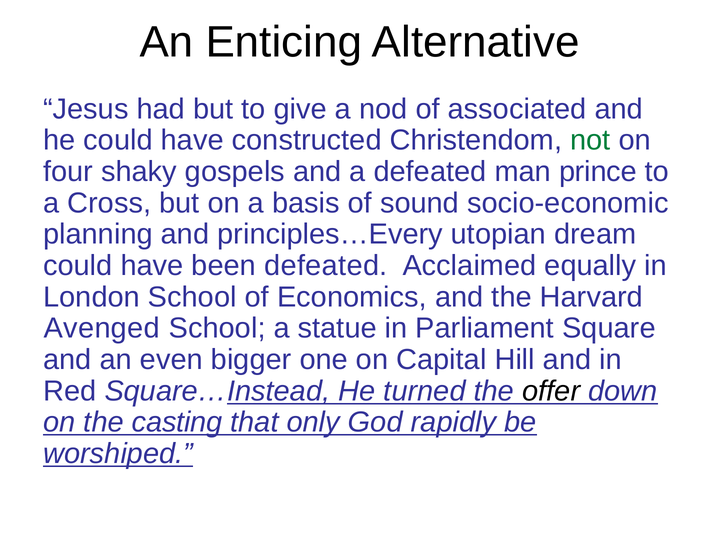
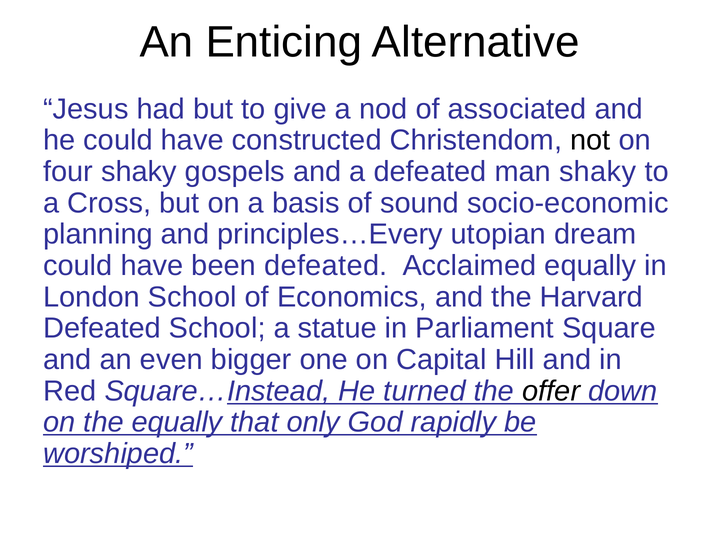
not colour: green -> black
man prince: prince -> shaky
Avenged at (102, 328): Avenged -> Defeated
the casting: casting -> equally
